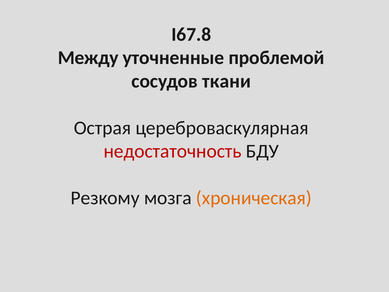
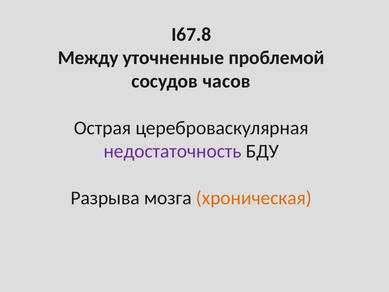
ткани: ткани -> часов
недостаточность colour: red -> purple
Резкому: Резкому -> Разрыва
